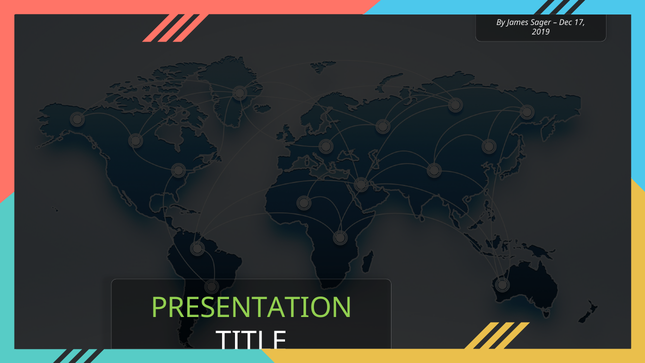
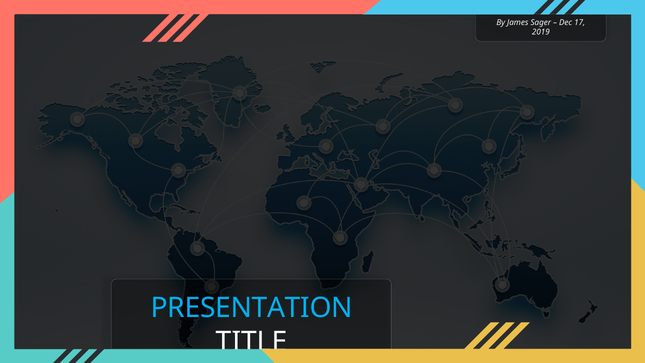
PRESENTATION at (252, 308) colour: light green -> light blue
